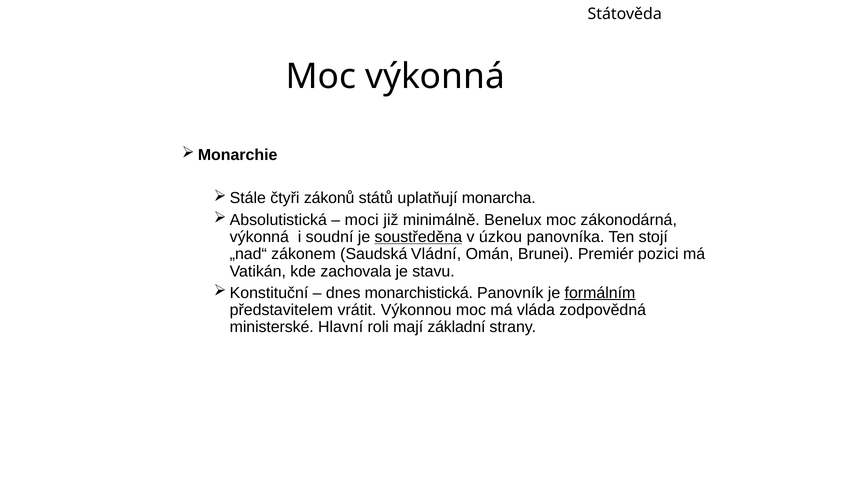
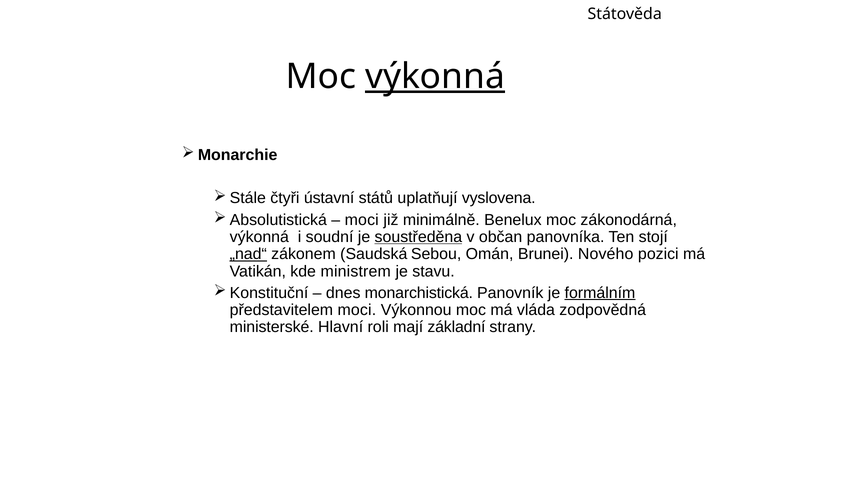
výkonná at (435, 77) underline: none -> present
zákonů: zákonů -> ústavní
monarcha: monarcha -> vyslovena
úzkou: úzkou -> občan
„nad“ underline: none -> present
Vládní: Vládní -> Sebou
Premiér: Premiér -> Nového
zachovala: zachovala -> ministrem
představitelem vrátit: vrátit -> moci
